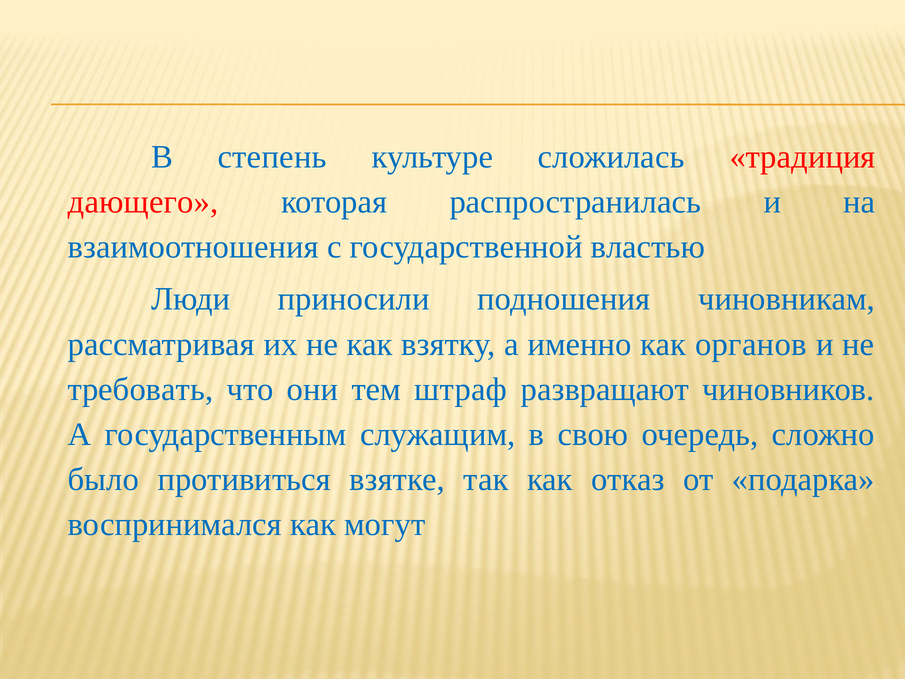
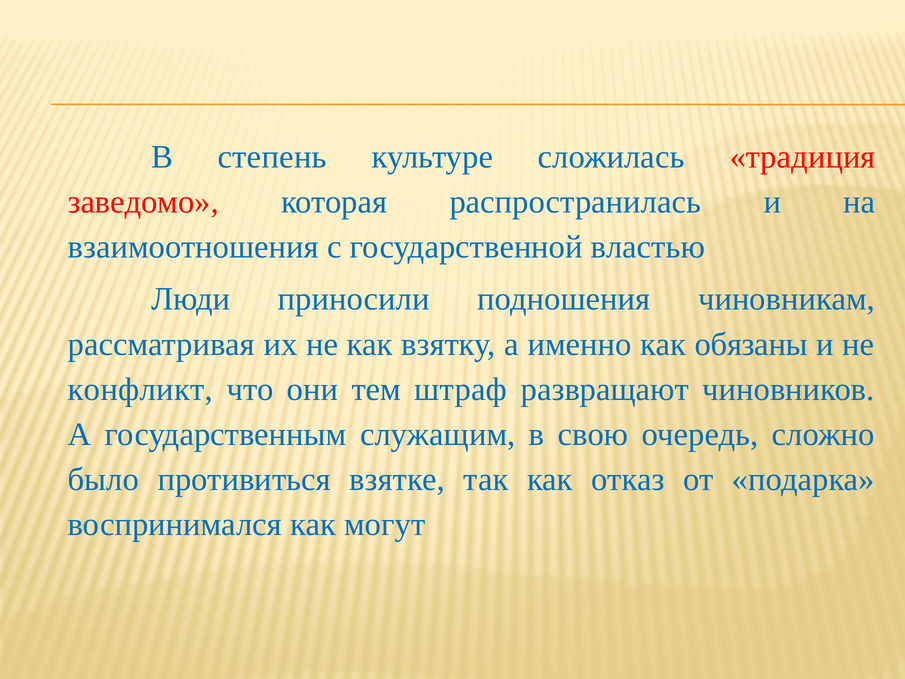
дающего: дающего -> заведомо
органов: органов -> обязаны
требовать: требовать -> конфликт
